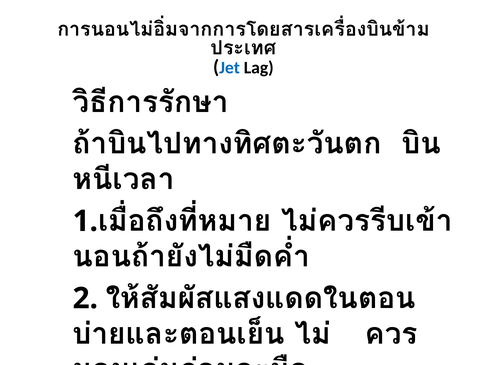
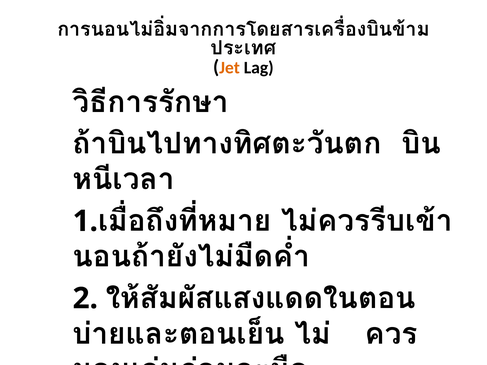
Jet colour: blue -> orange
